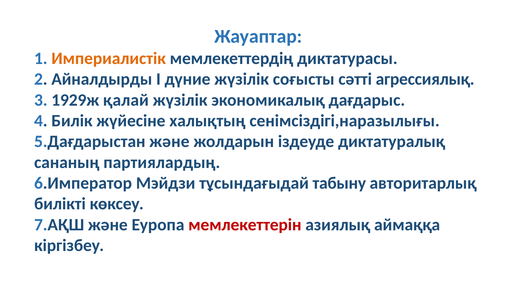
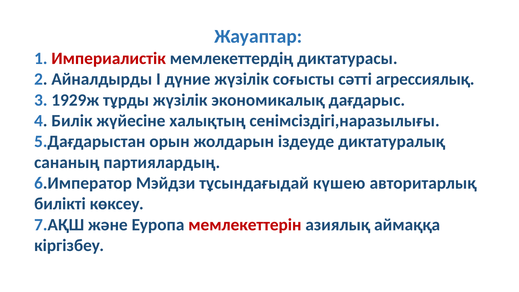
Империалистік colour: orange -> red
қалай: қалай -> тұрды
5.Дағдарыстан және: және -> орын
табыну: табыну -> күшею
